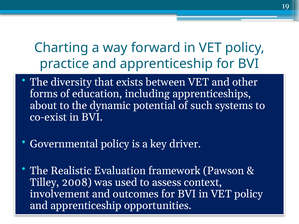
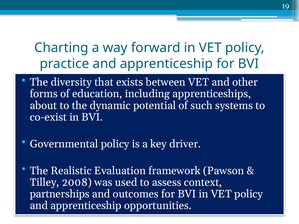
involvement: involvement -> partnerships
